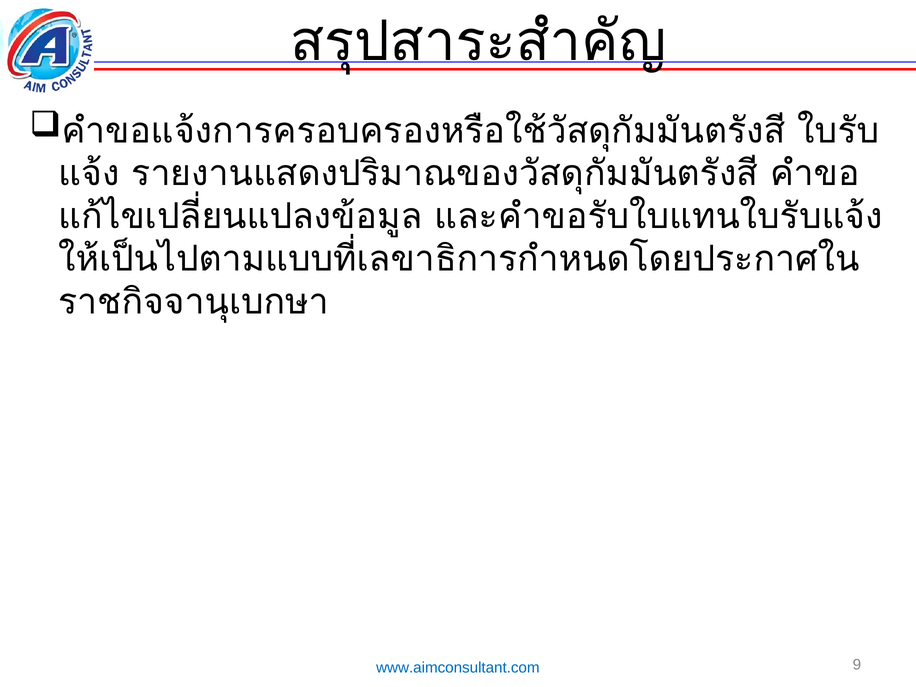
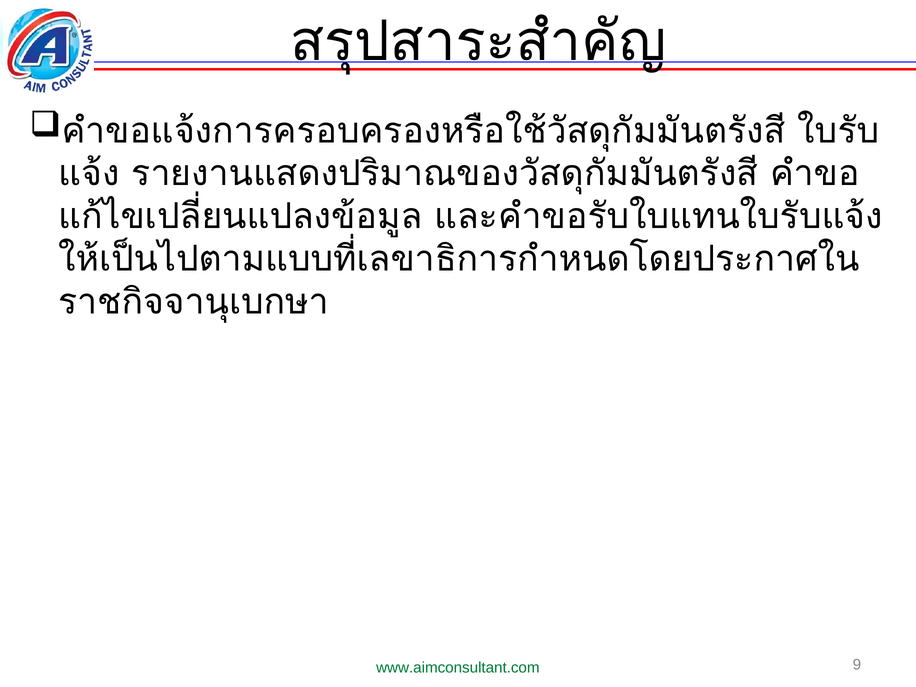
www.aimconsultant.com colour: blue -> green
